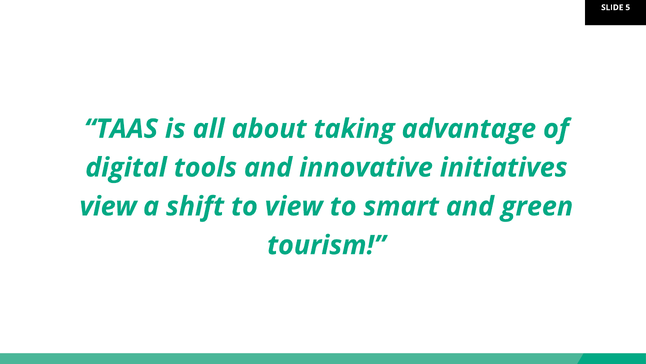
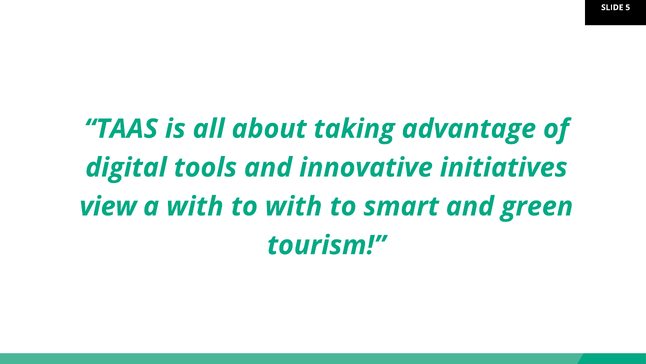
a shift: shift -> with
to view: view -> with
